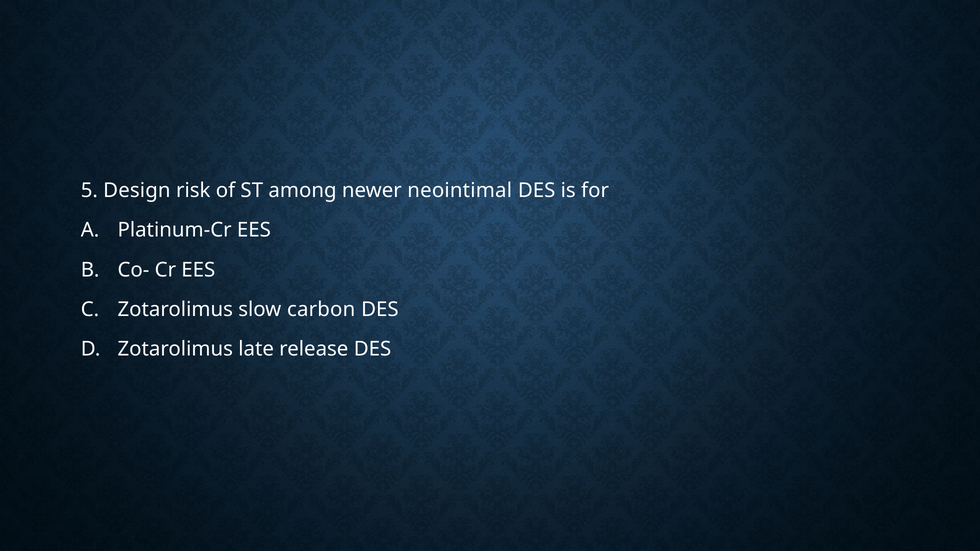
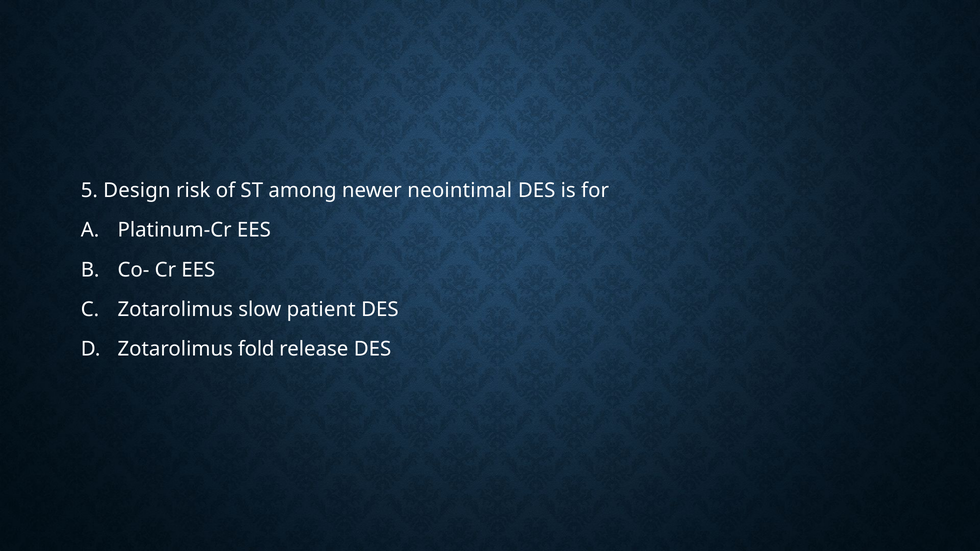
carbon: carbon -> patient
late: late -> fold
